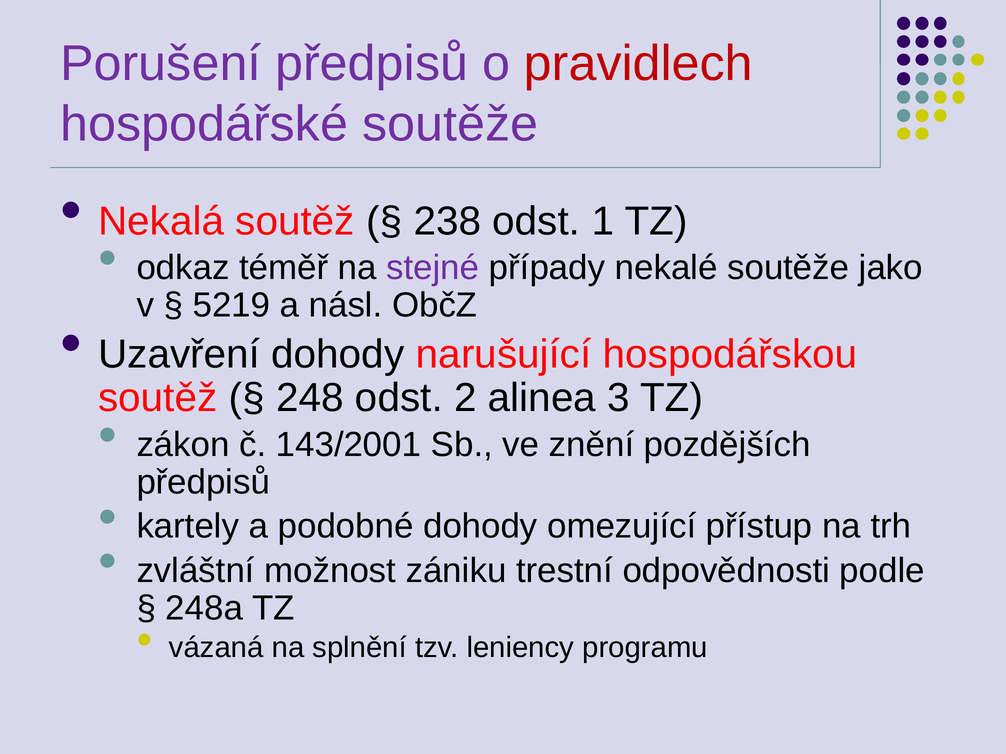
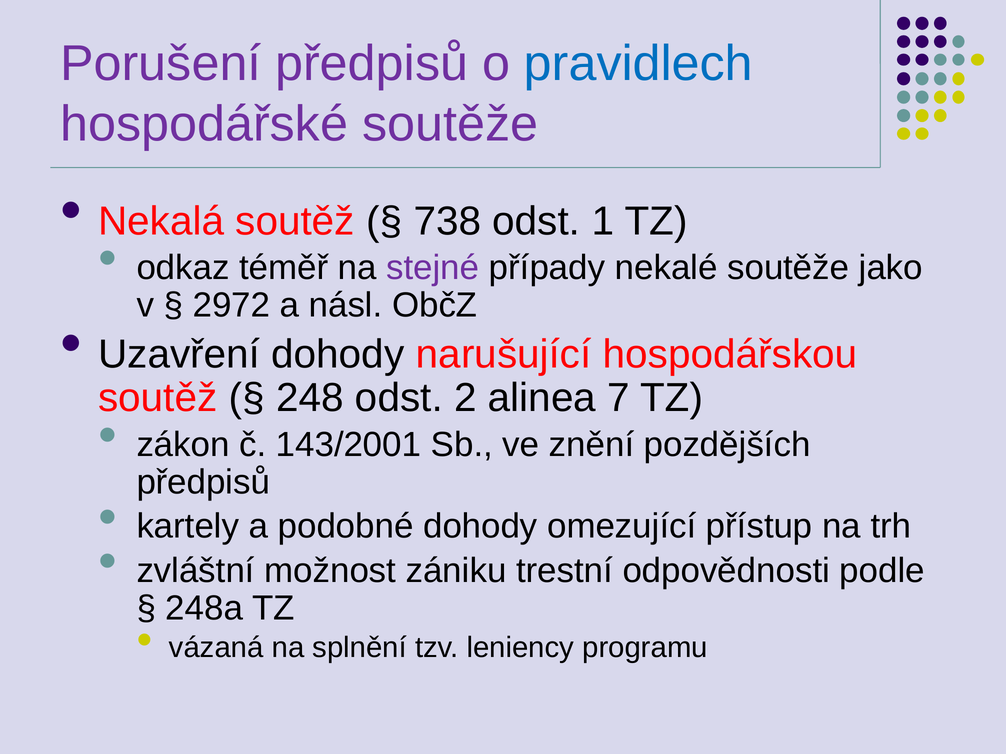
pravidlech colour: red -> blue
238: 238 -> 738
5219: 5219 -> 2972
3: 3 -> 7
